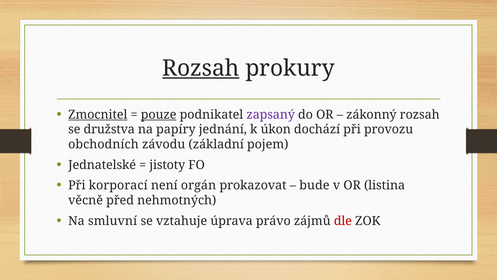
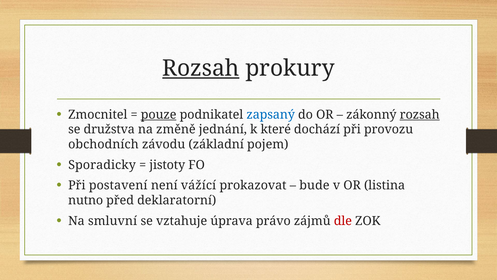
Zmocnitel underline: present -> none
zapsaný colour: purple -> blue
rozsah at (420, 114) underline: none -> present
papíry: papíry -> změně
úkon: úkon -> které
Jednatelské: Jednatelské -> Sporadicky
korporací: korporací -> postavení
orgán: orgán -> vážící
věcně: věcně -> nutno
nehmotných: nehmotných -> deklaratorní
